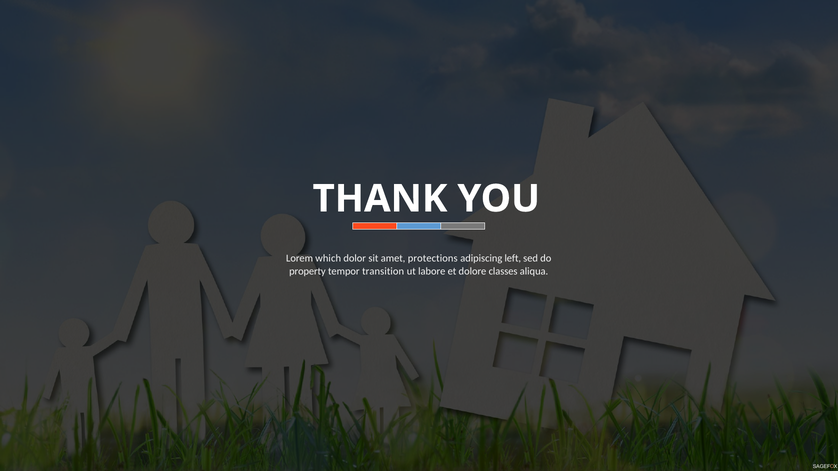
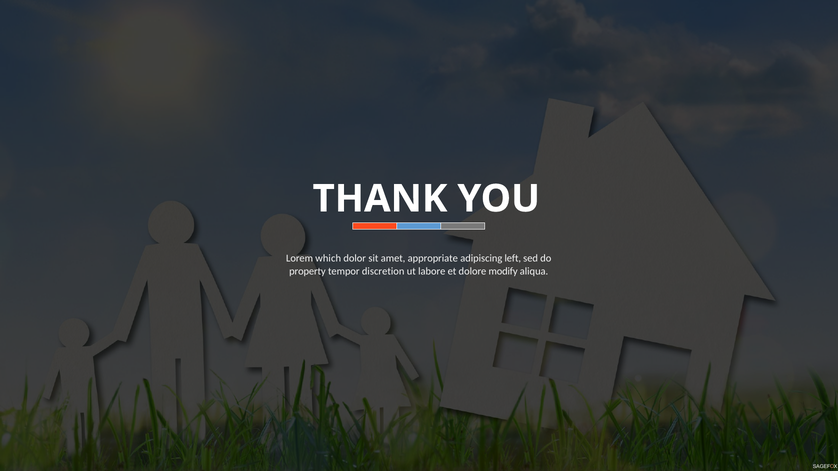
protections: protections -> appropriate
transition: transition -> discretion
classes: classes -> modify
